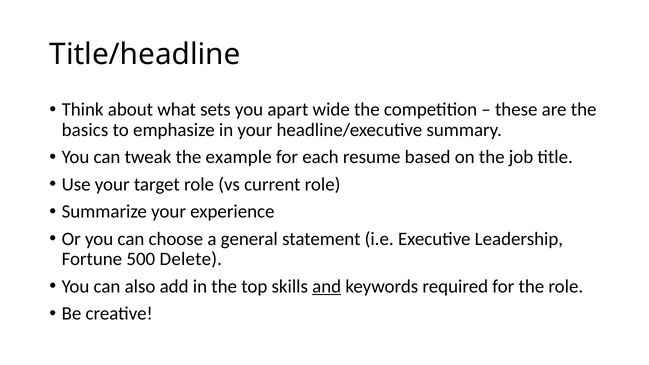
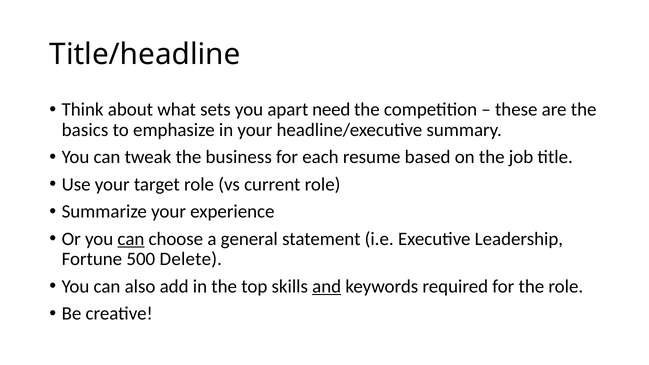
wide: wide -> need
example: example -> business
can at (131, 239) underline: none -> present
